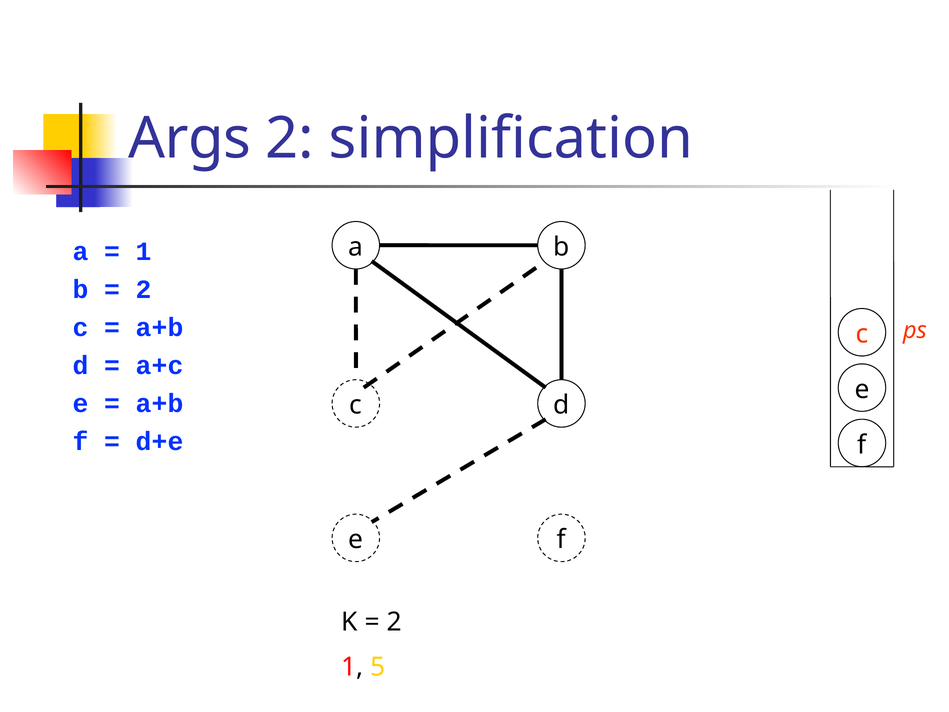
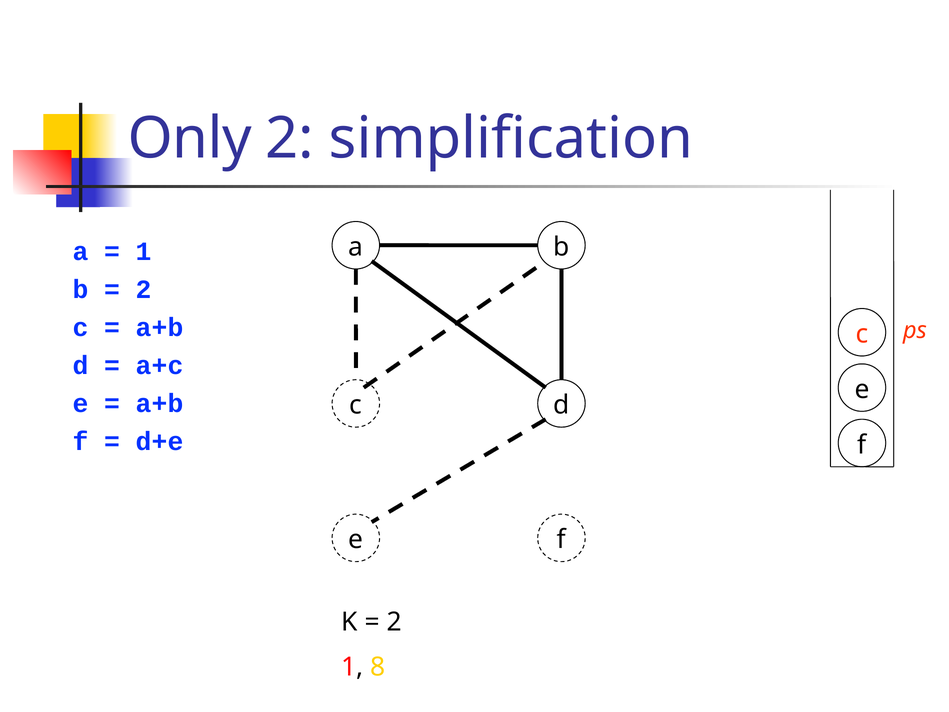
Args: Args -> Only
5: 5 -> 8
